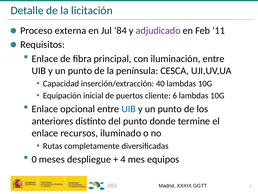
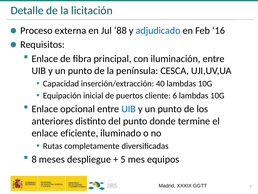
84: 84 -> 88
adjudicado colour: purple -> blue
11: 11 -> 16
recursos: recursos -> eficiente
0: 0 -> 8
4: 4 -> 5
